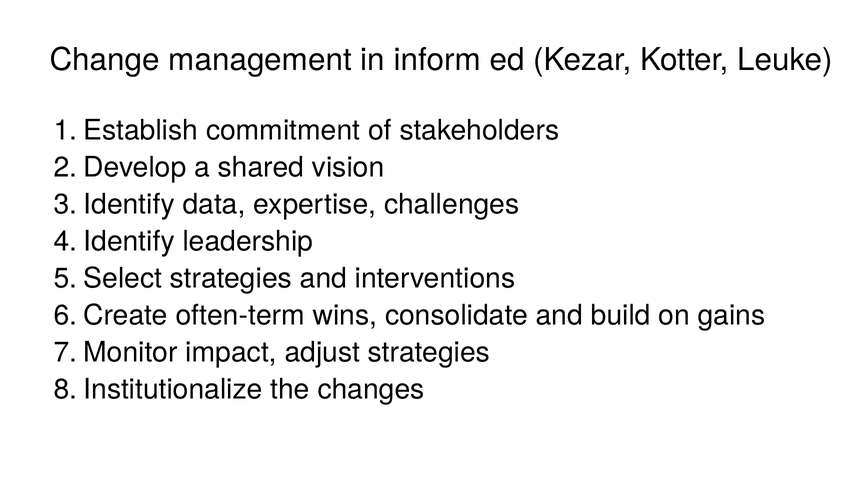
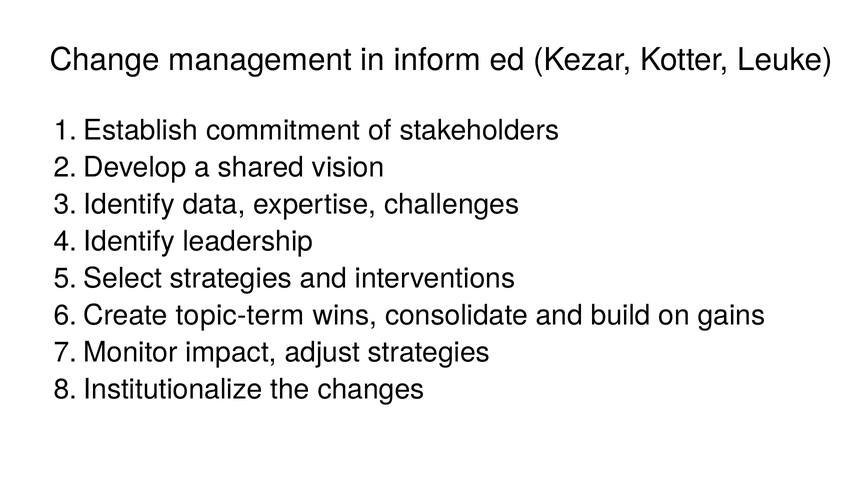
often-term: often-term -> topic-term
